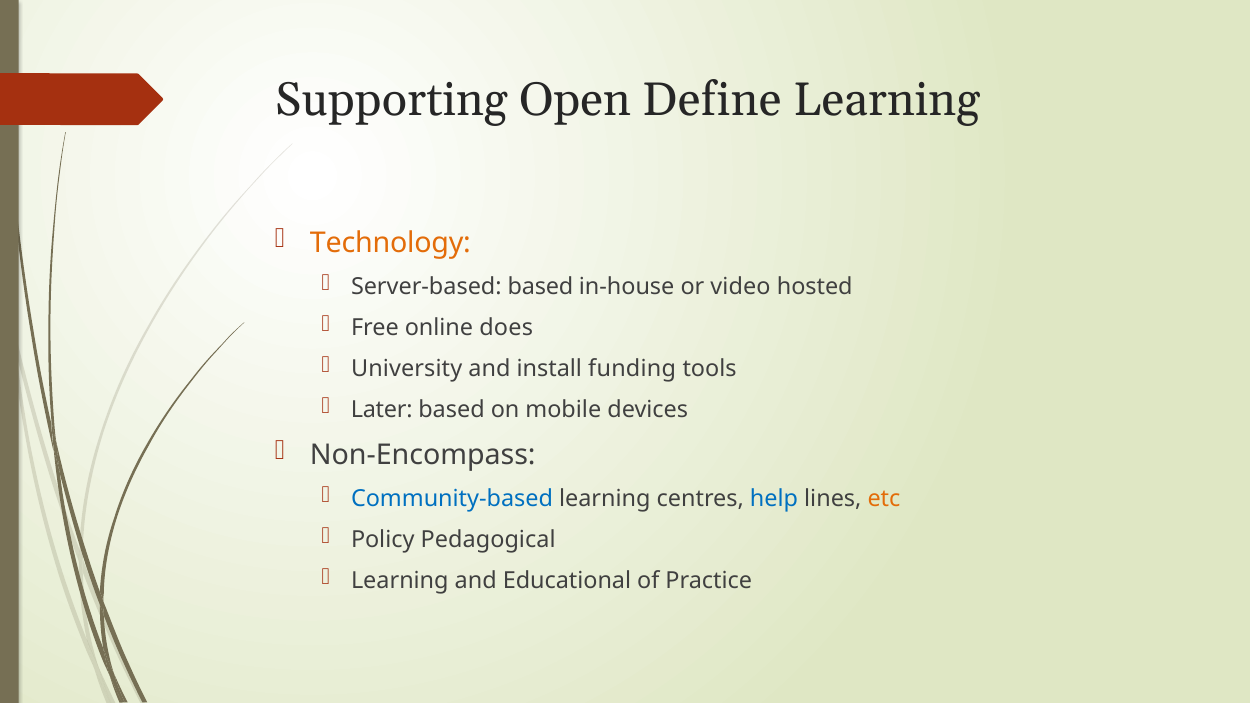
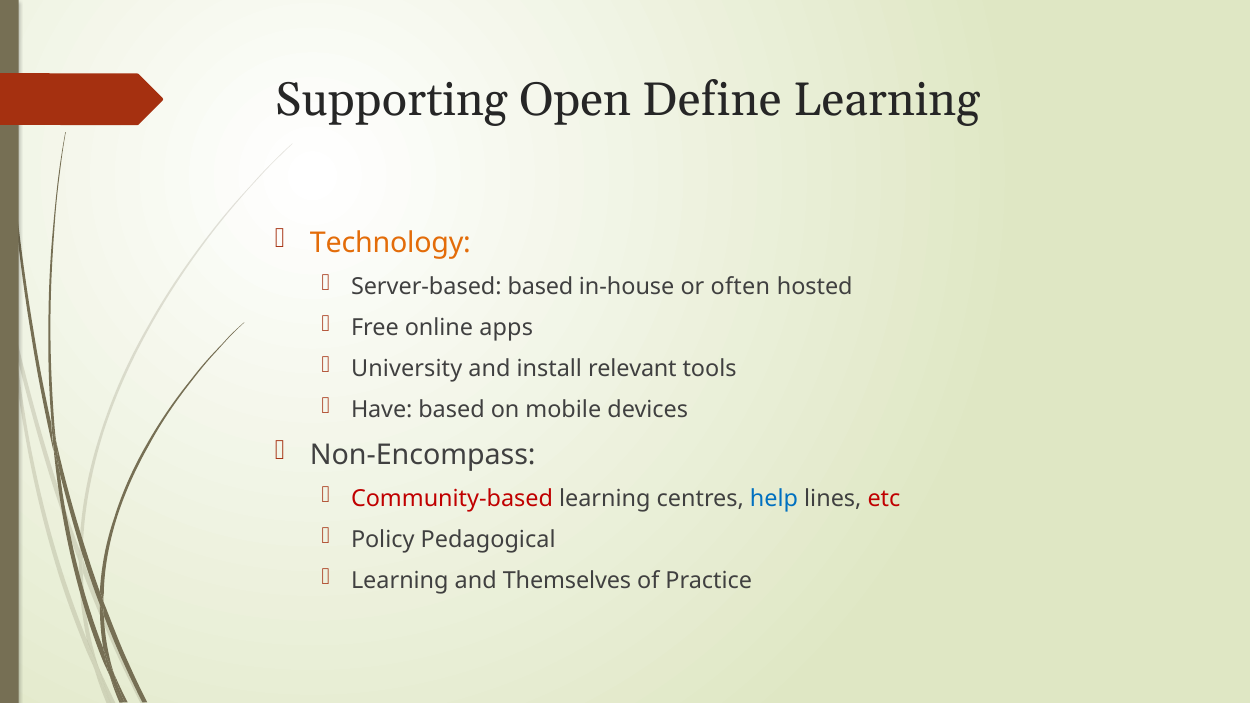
video: video -> often
does: does -> apps
funding: funding -> relevant
Later: Later -> Have
Community-based colour: blue -> red
etc colour: orange -> red
Educational: Educational -> Themselves
